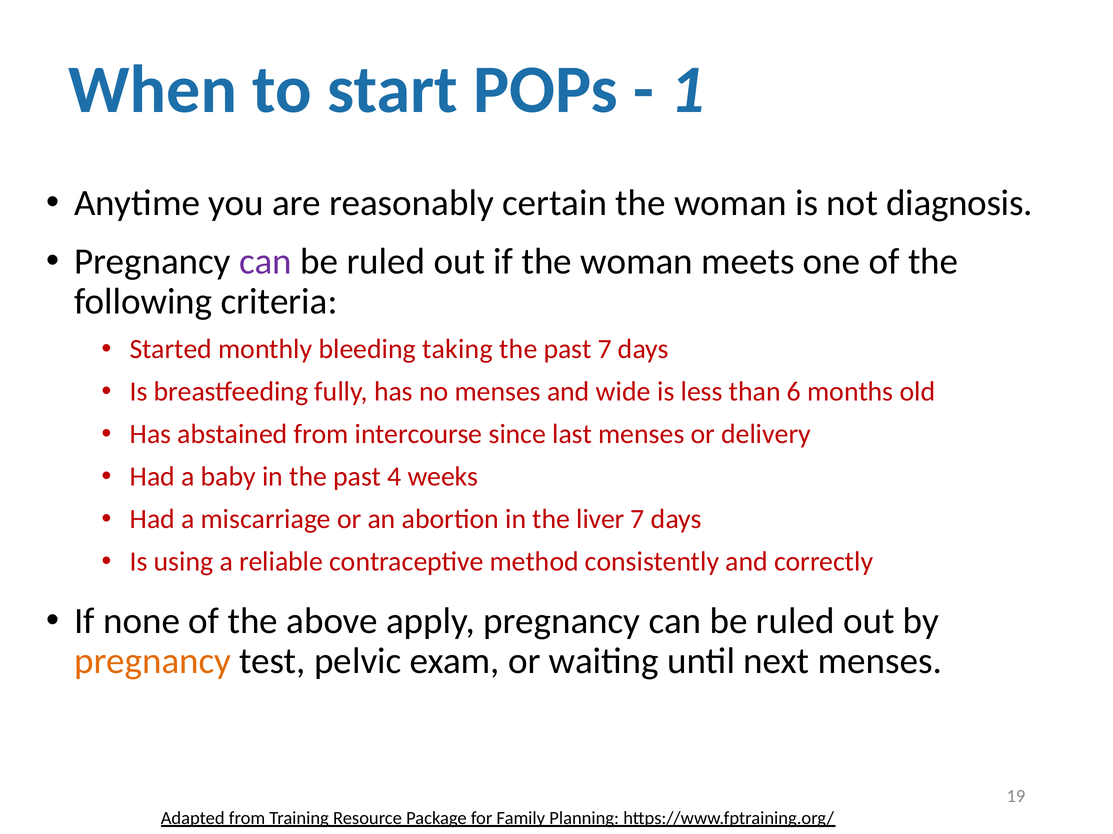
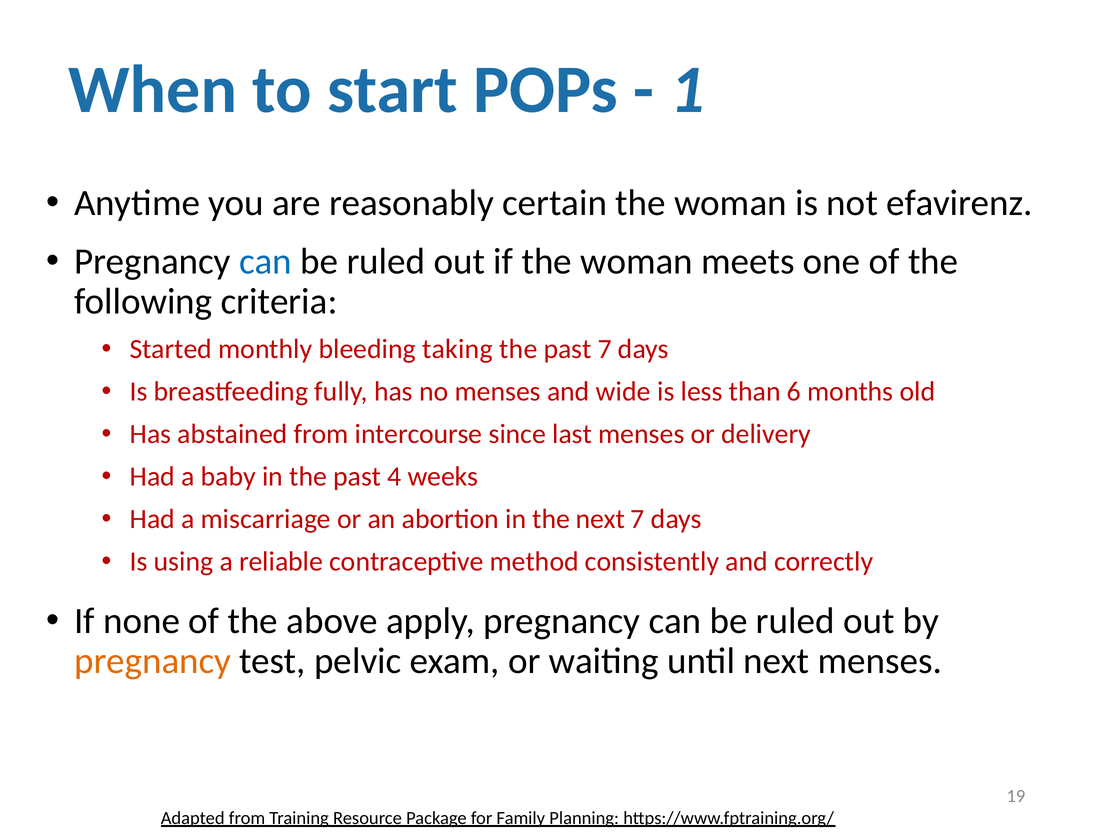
diagnosis: diagnosis -> efavirenz
can at (266, 262) colour: purple -> blue
the liver: liver -> next
